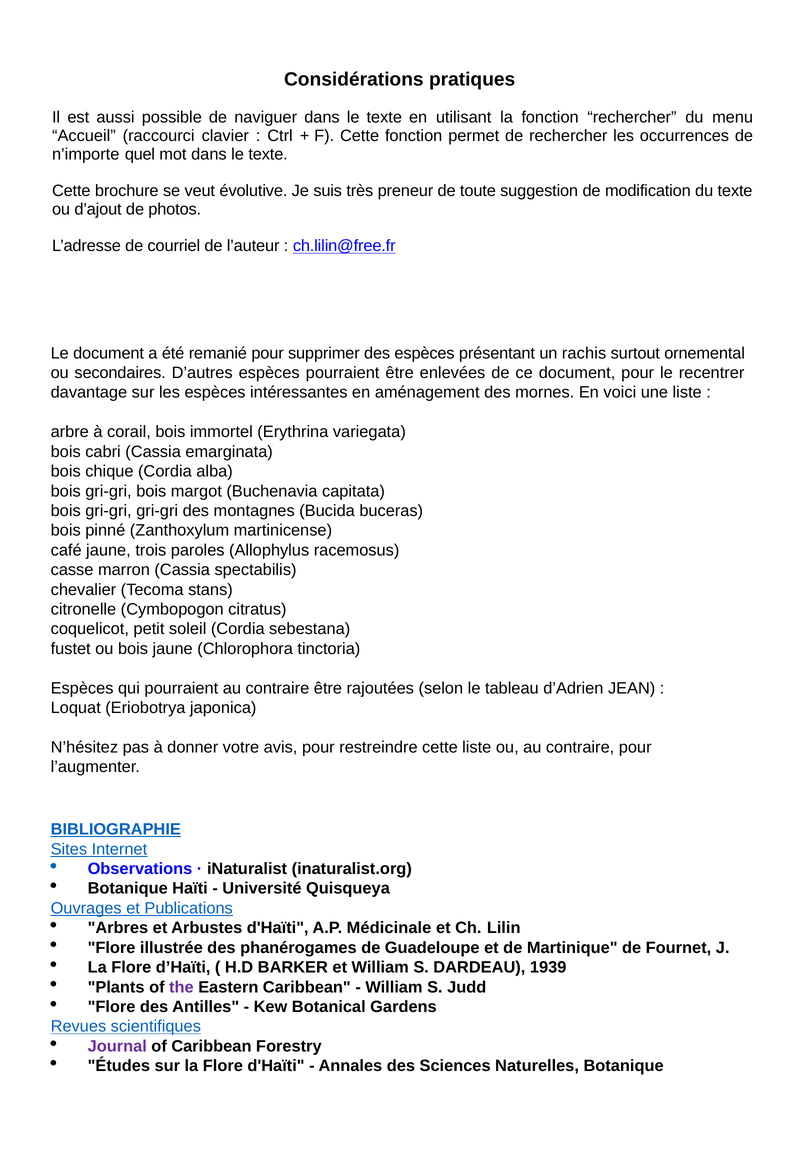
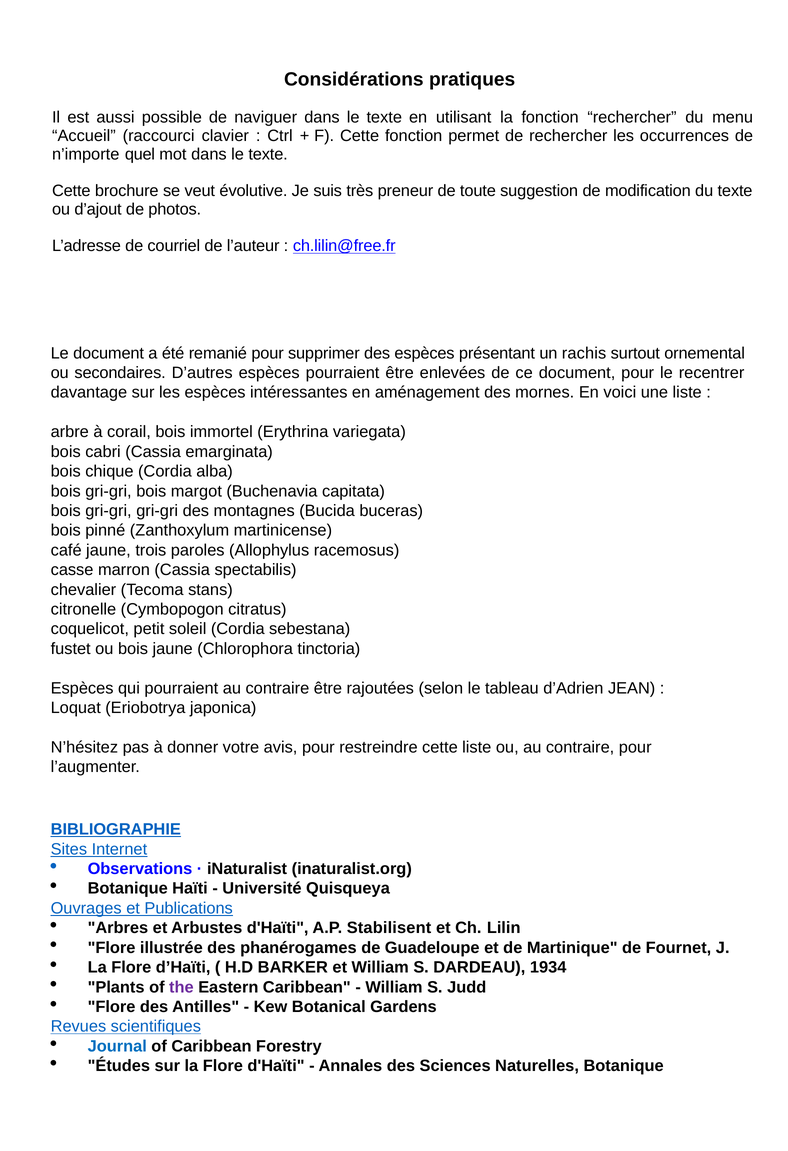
Médicinale: Médicinale -> Stabilisent
1939: 1939 -> 1934
Journal colour: purple -> blue
